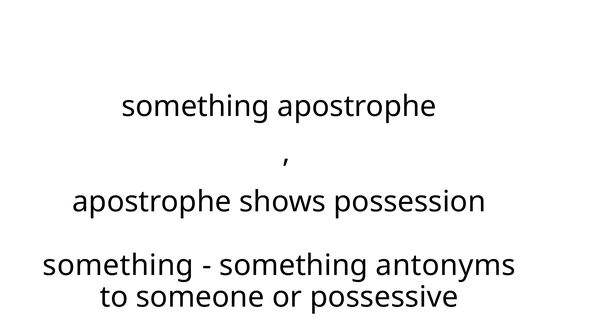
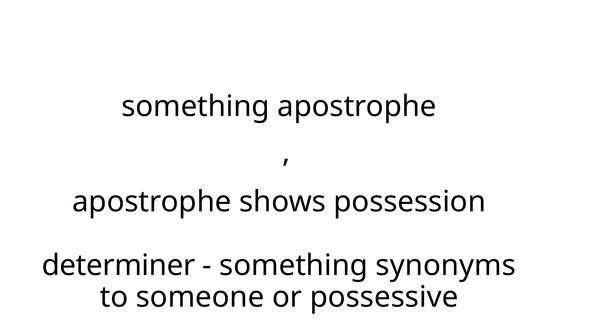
something at (118, 266): something -> determiner
antonyms: antonyms -> synonyms
